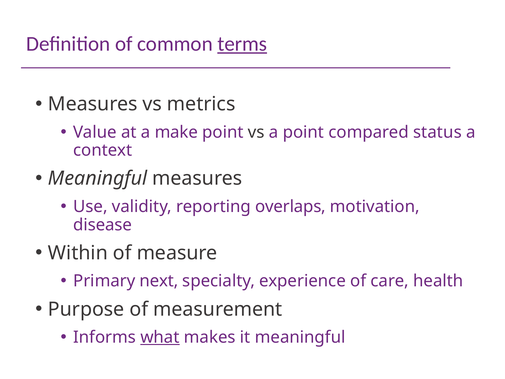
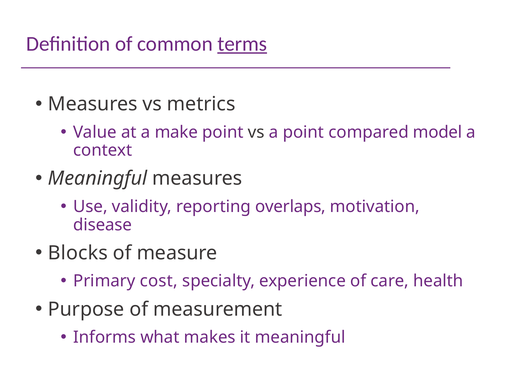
status: status -> model
Within: Within -> Blocks
next: next -> cost
what underline: present -> none
